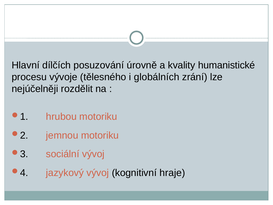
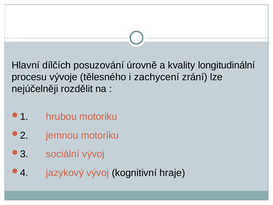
humanistické: humanistické -> longitudinální
globálních: globálních -> zachycení
